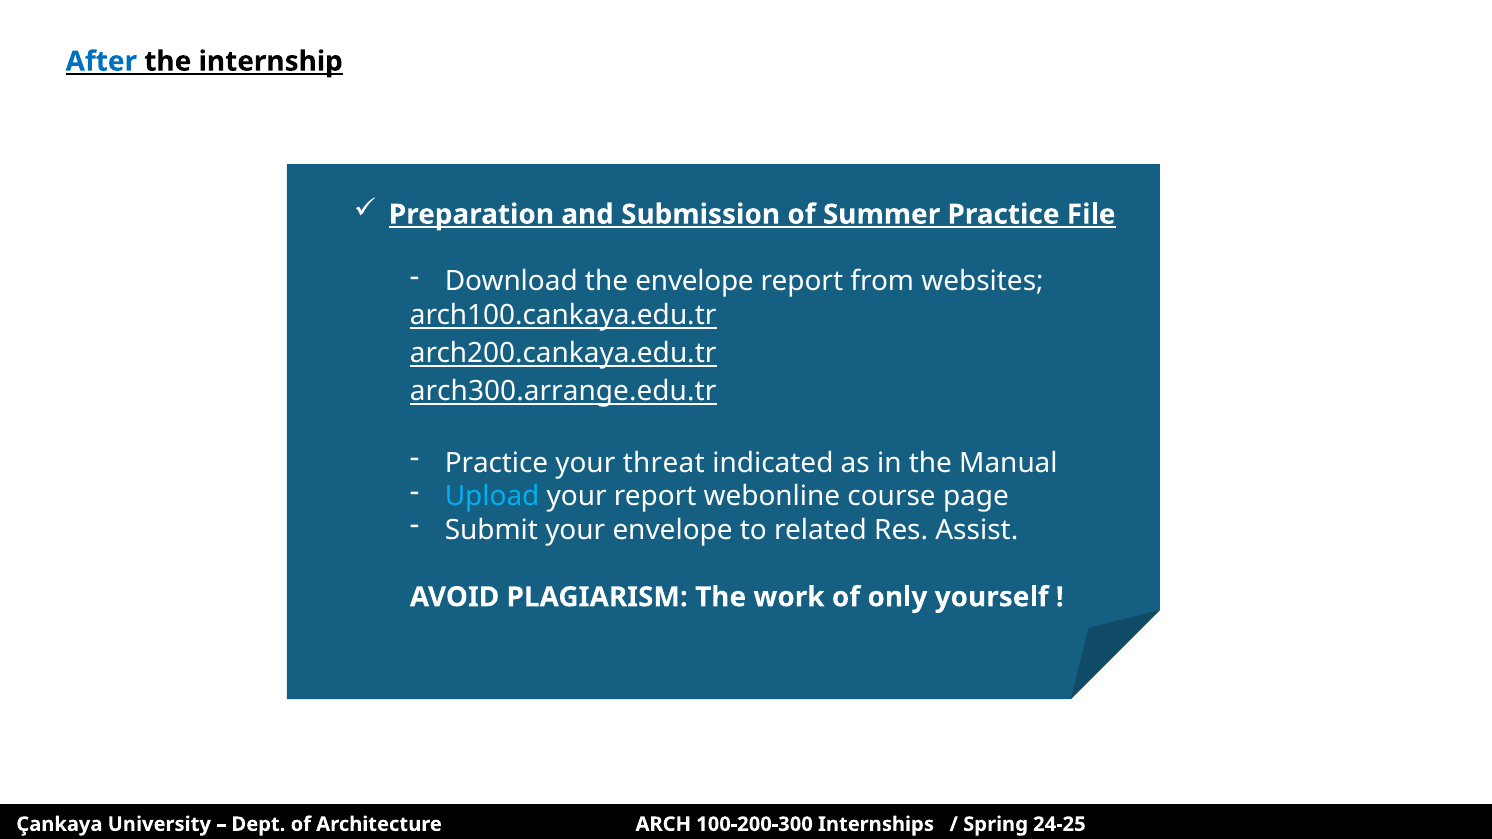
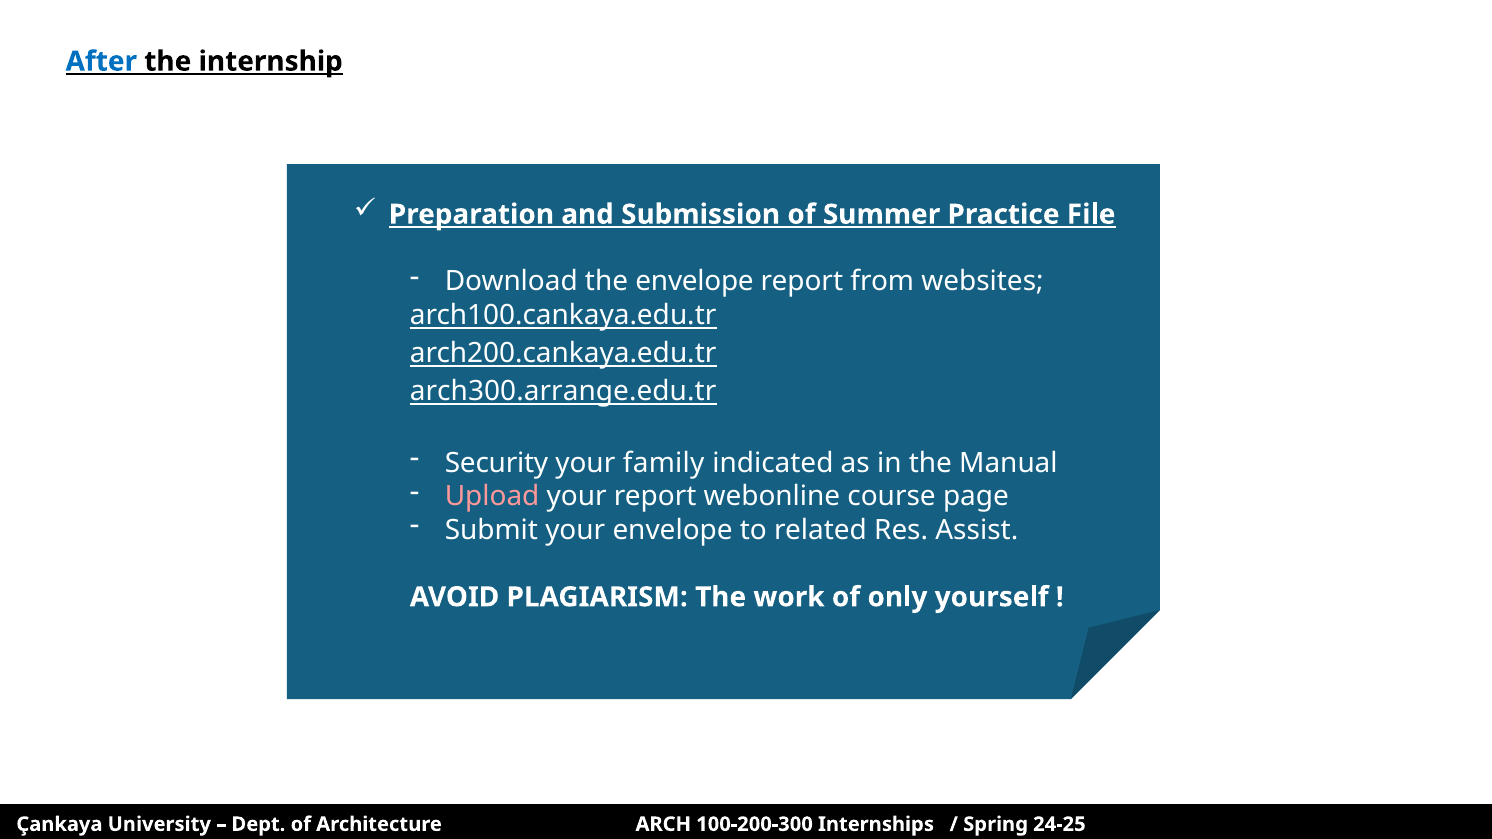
Practice at (496, 463): Practice -> Security
threat: threat -> family
Upload colour: light blue -> pink
